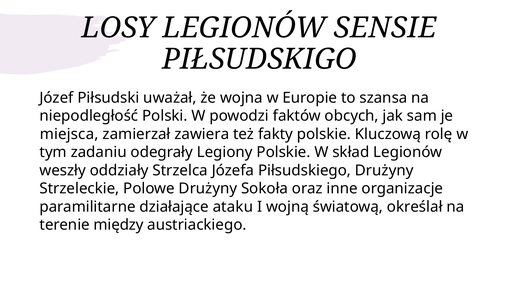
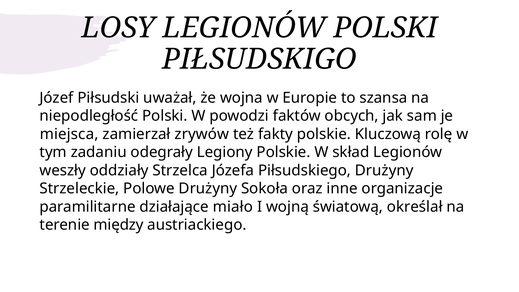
LEGIONÓW SENSIE: SENSIE -> POLSKI
zawiera: zawiera -> zrywów
ataku: ataku -> miało
